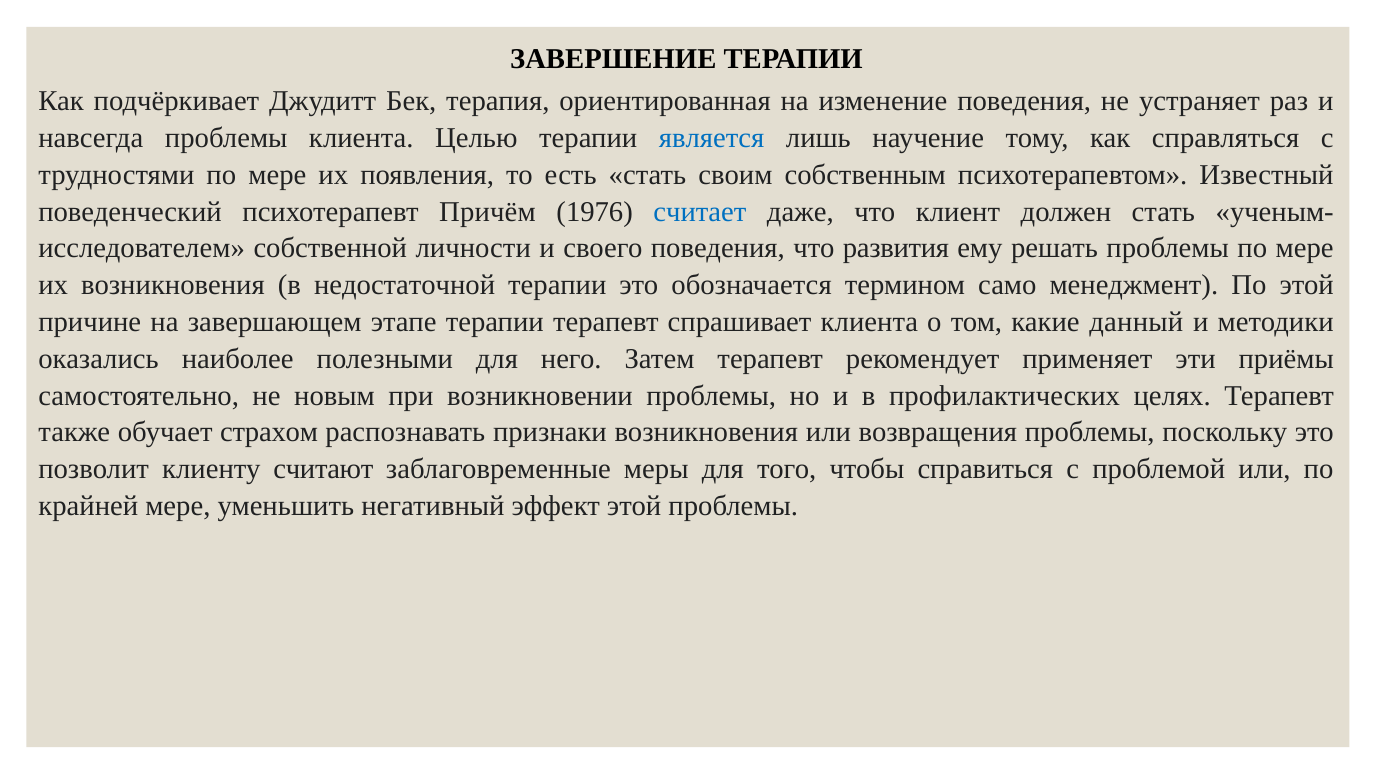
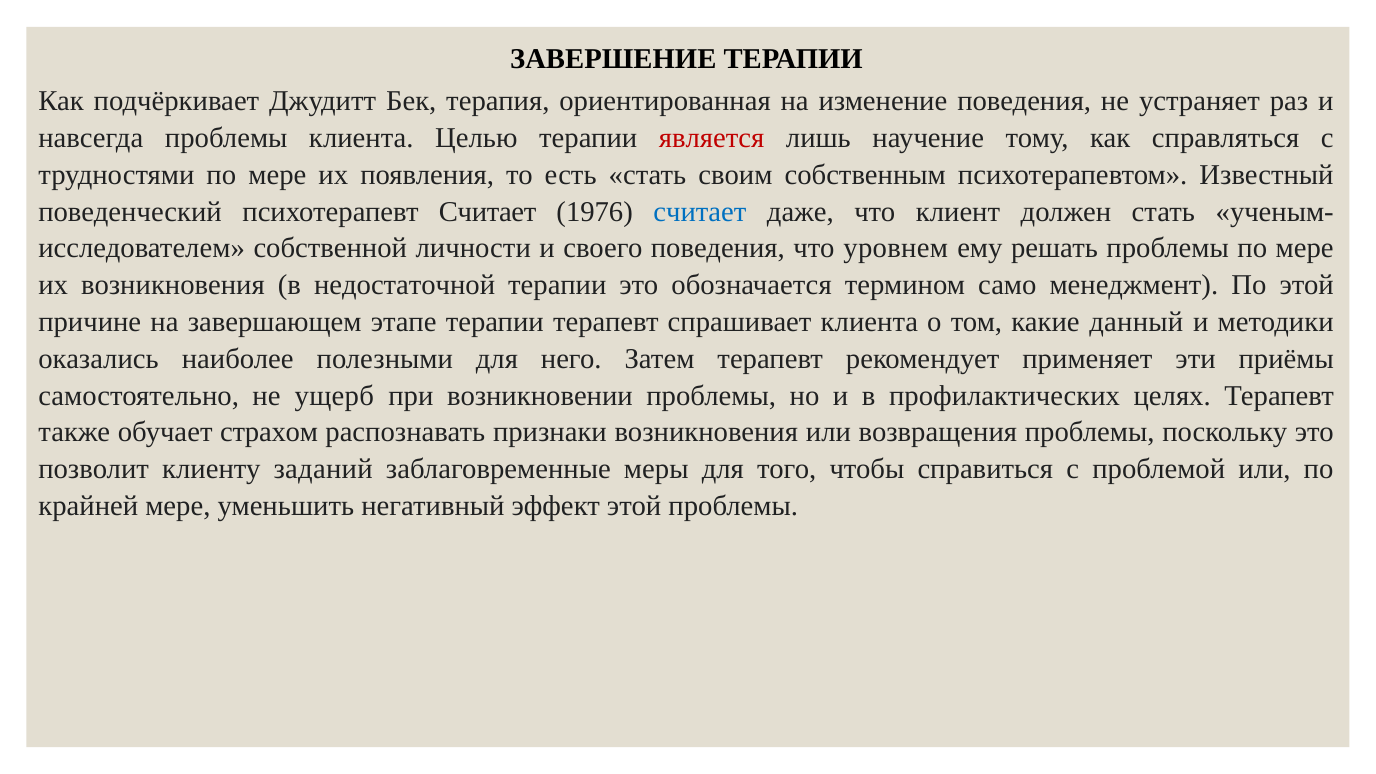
является colour: blue -> red
психотерапевт Причём: Причём -> Считает
развития: развития -> уровнем
новым: новым -> ущерб
считают: считают -> заданий
